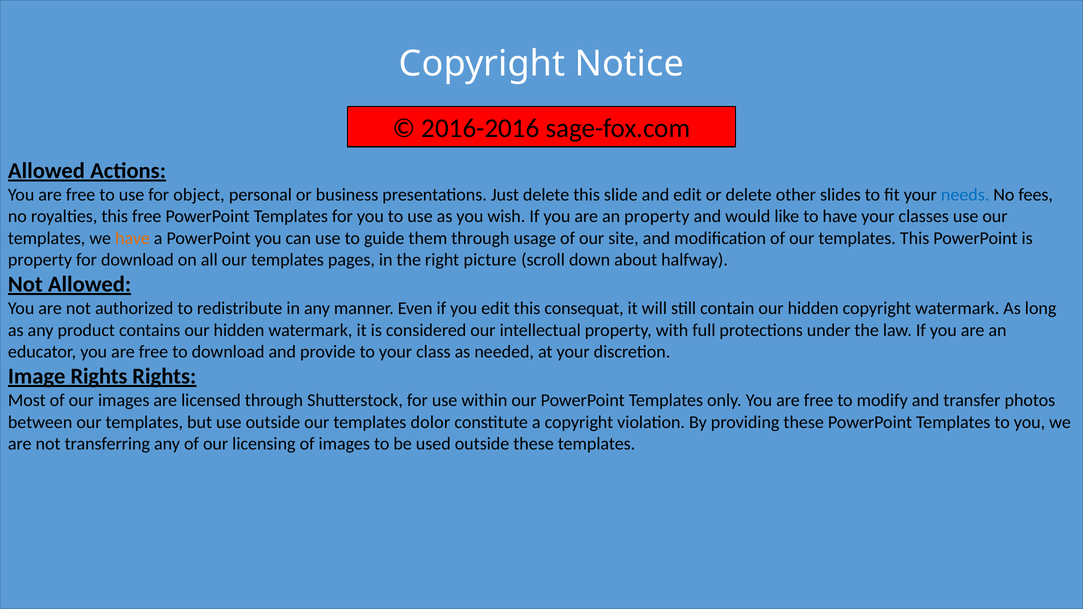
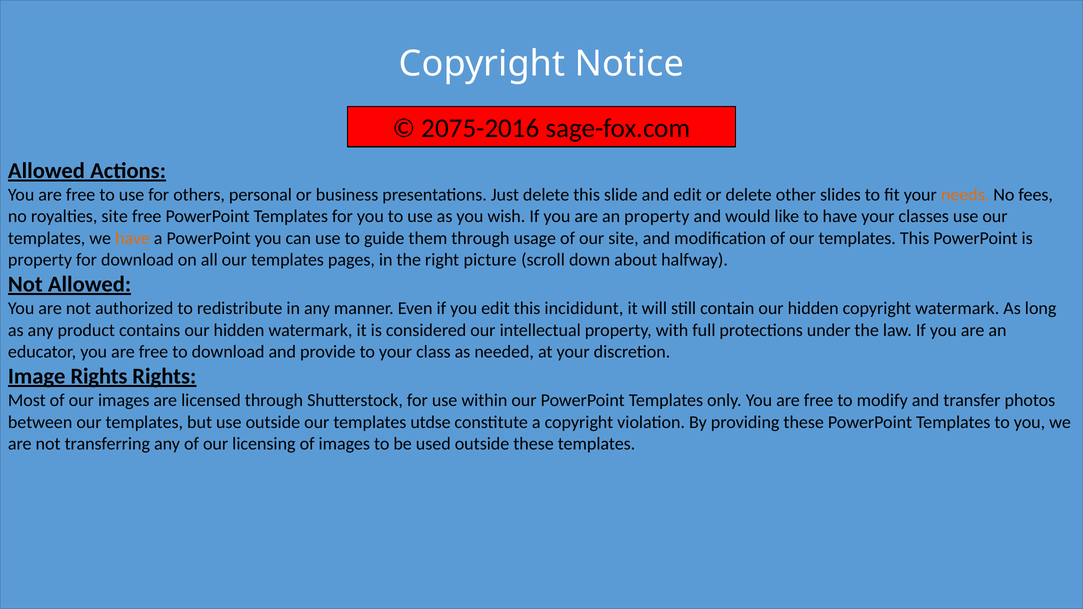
2016-2016: 2016-2016 -> 2075-2016
object: object -> others
needs colour: blue -> orange
royalties this: this -> site
consequat: consequat -> incididunt
dolor: dolor -> utdse
